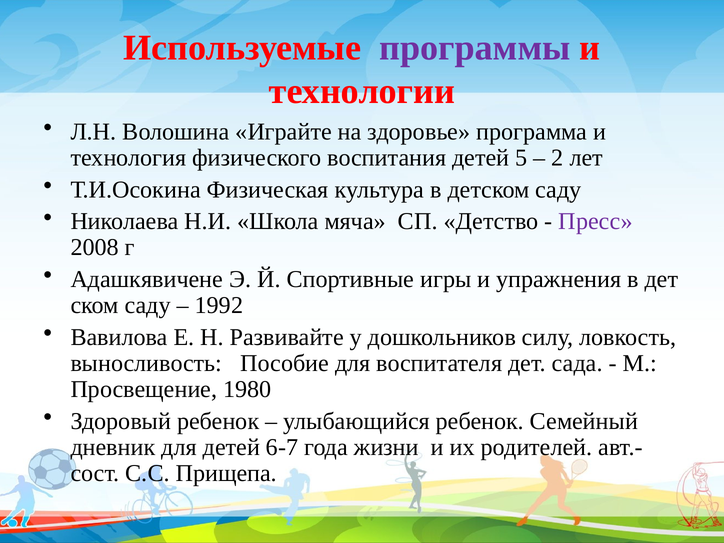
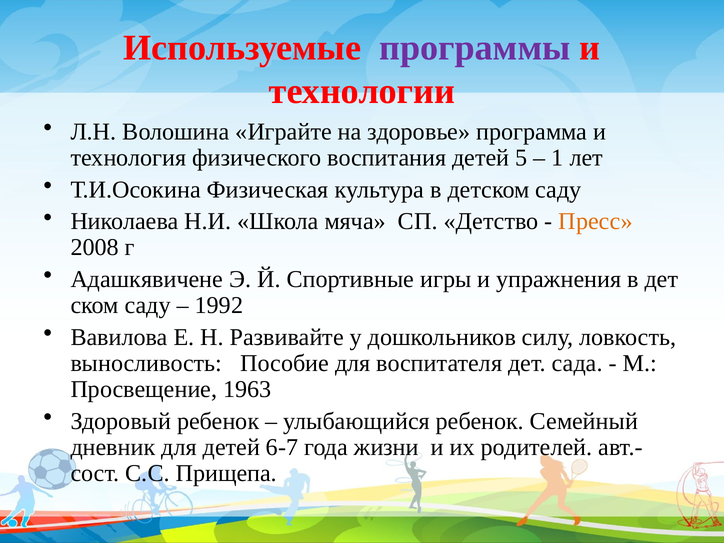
2: 2 -> 1
Пресс colour: purple -> orange
1980: 1980 -> 1963
